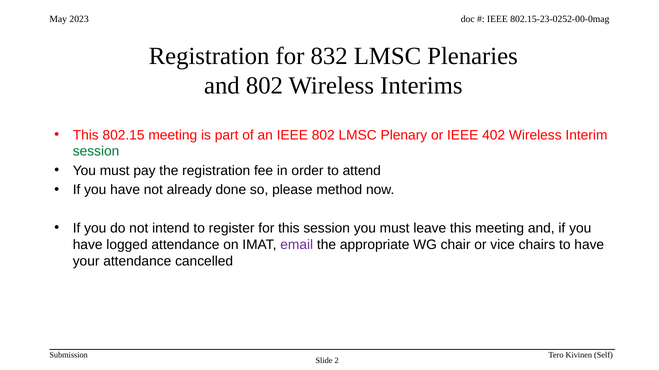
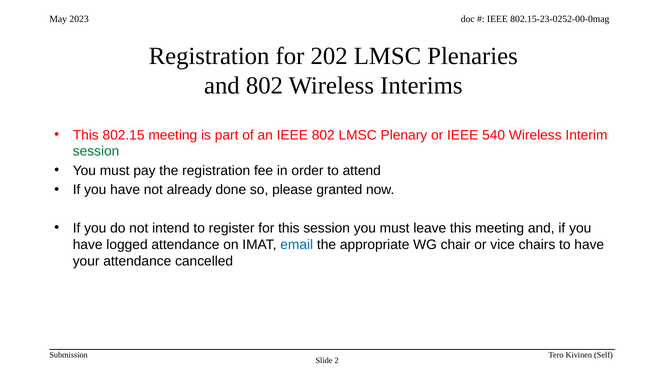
832: 832 -> 202
402: 402 -> 540
method: method -> granted
email colour: purple -> blue
